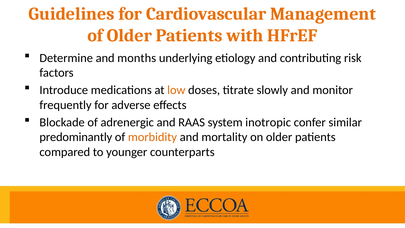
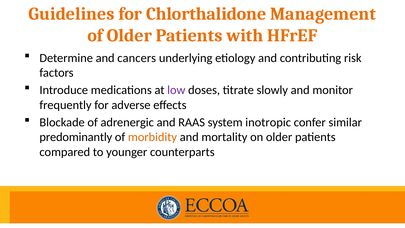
Cardiovascular: Cardiovascular -> Chlorthalidone
months: months -> cancers
low colour: orange -> purple
